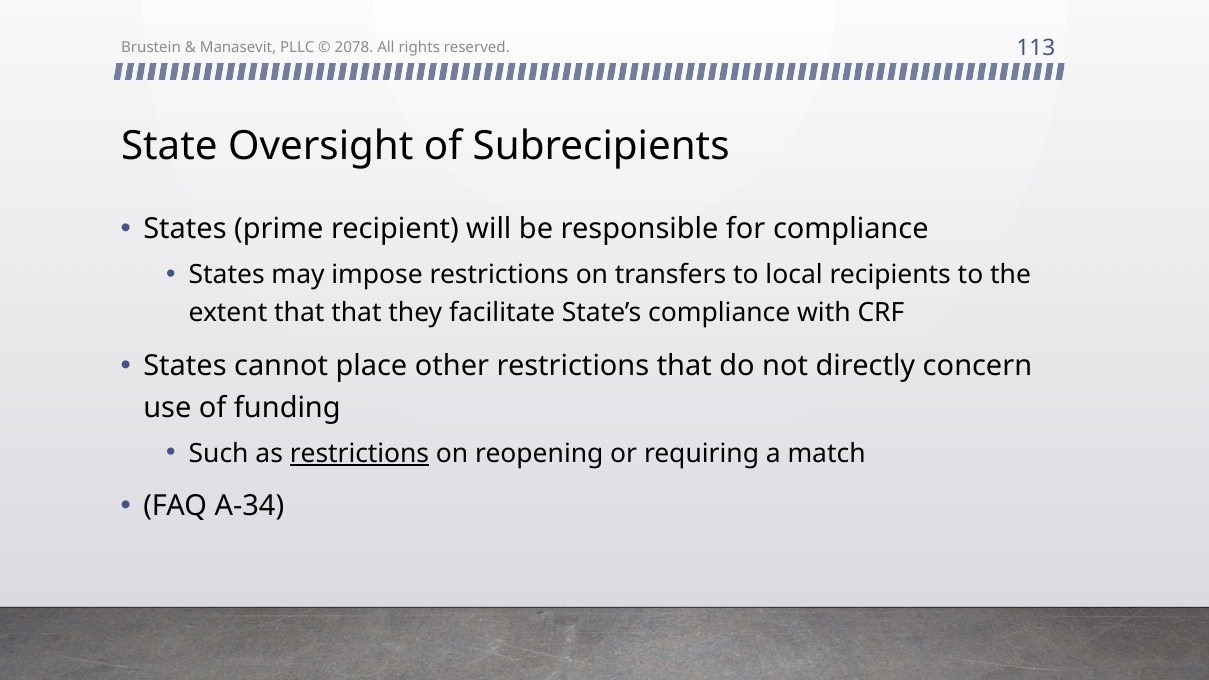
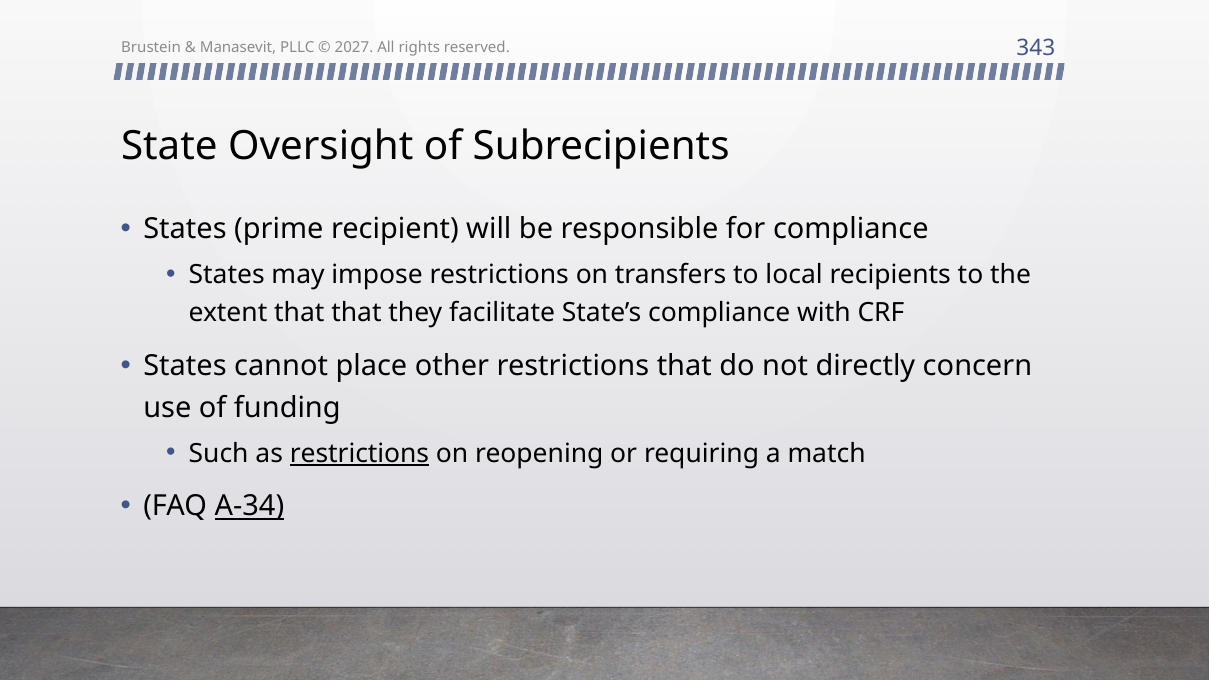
2078: 2078 -> 2027
113: 113 -> 343
A-34 underline: none -> present
